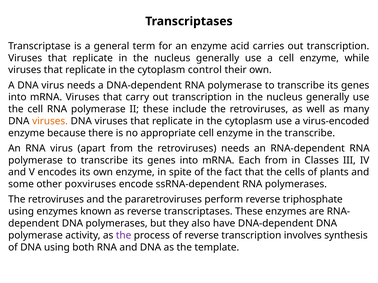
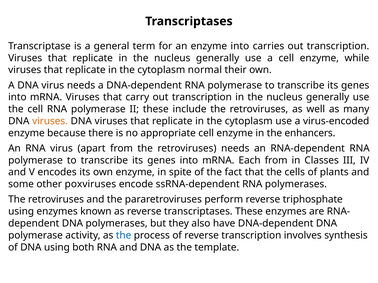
enzyme acid: acid -> into
control: control -> normal
the transcribe: transcribe -> enhancers
the at (124, 236) colour: purple -> blue
